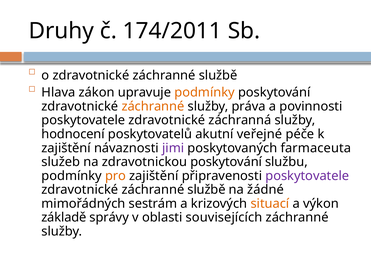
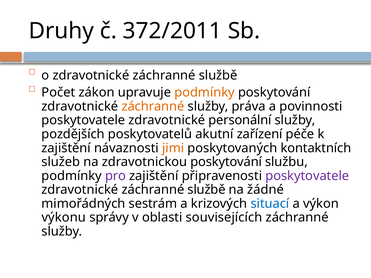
174/2011: 174/2011 -> 372/2011
Hlava: Hlava -> Počet
záchranná: záchranná -> personální
hodnocení: hodnocení -> pozdějších
veřejné: veřejné -> zařízení
jimi colour: purple -> orange
farmaceuta: farmaceuta -> kontaktních
pro colour: orange -> purple
situací colour: orange -> blue
základě: základě -> výkonu
